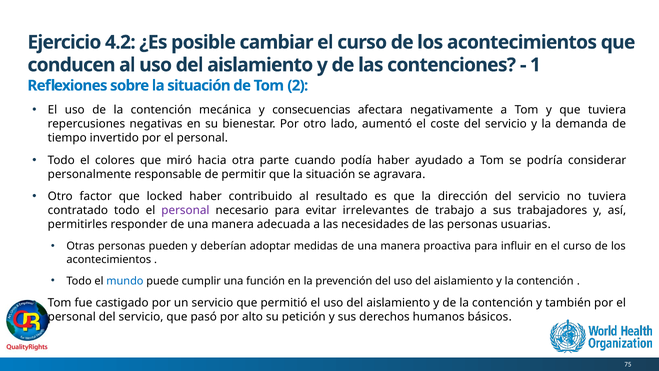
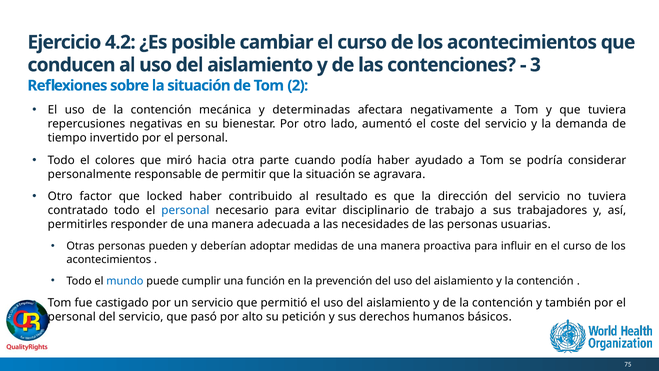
1: 1 -> 3
consecuencias: consecuencias -> determinadas
personal at (185, 210) colour: purple -> blue
irrelevantes: irrelevantes -> disciplinario
